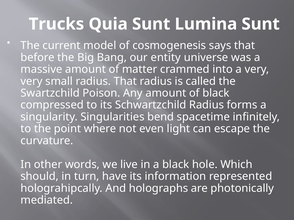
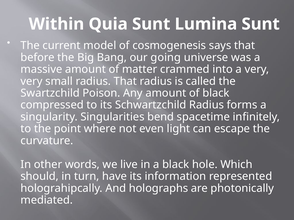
Trucks: Trucks -> Within
entity: entity -> going
